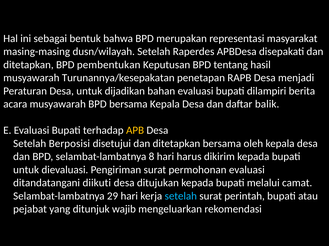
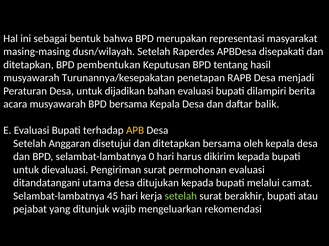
Berposisi: Berposisi -> Anggaran
8: 8 -> 0
diikuti: diikuti -> utama
29: 29 -> 45
setelah at (181, 197) colour: light blue -> light green
perintah: perintah -> berakhir
